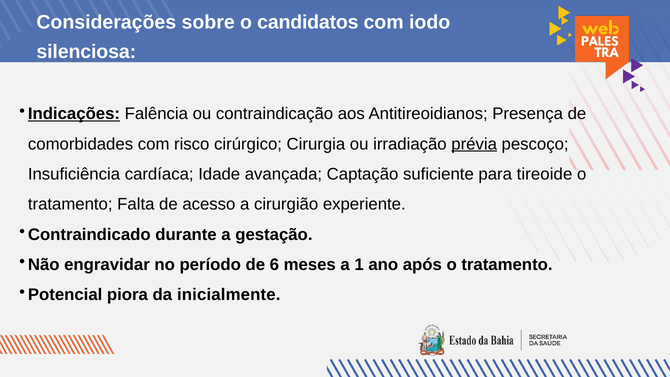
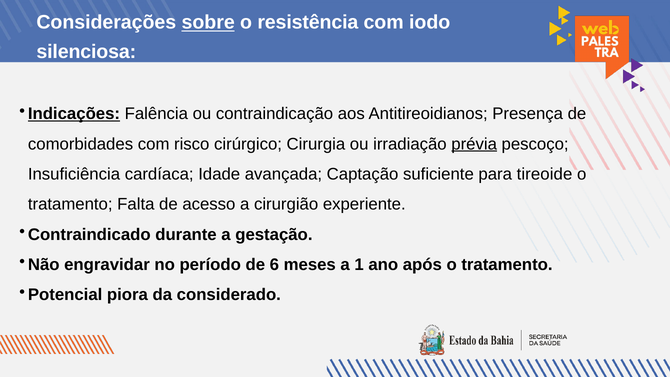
sobre underline: none -> present
candidatos: candidatos -> resistência
inicialmente: inicialmente -> considerado
